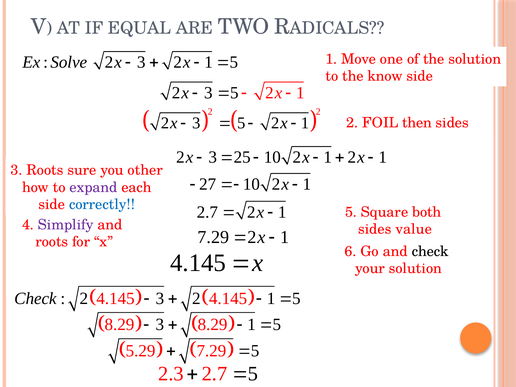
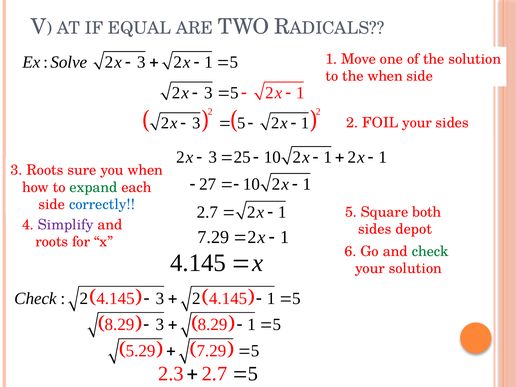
the know: know -> when
FOIL then: then -> your
you other: other -> when
expand colour: purple -> green
value: value -> depot
check at (430, 251) colour: black -> green
